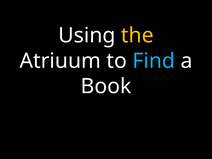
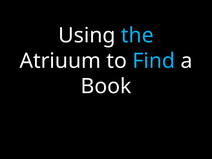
the colour: yellow -> light blue
